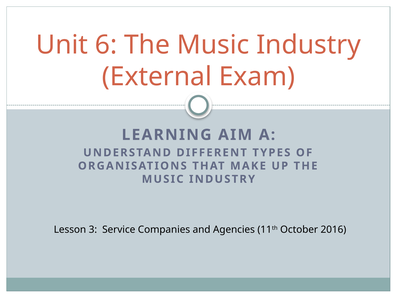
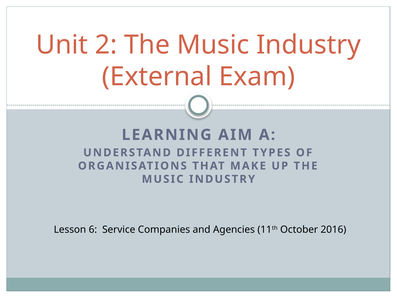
6: 6 -> 2
3: 3 -> 6
